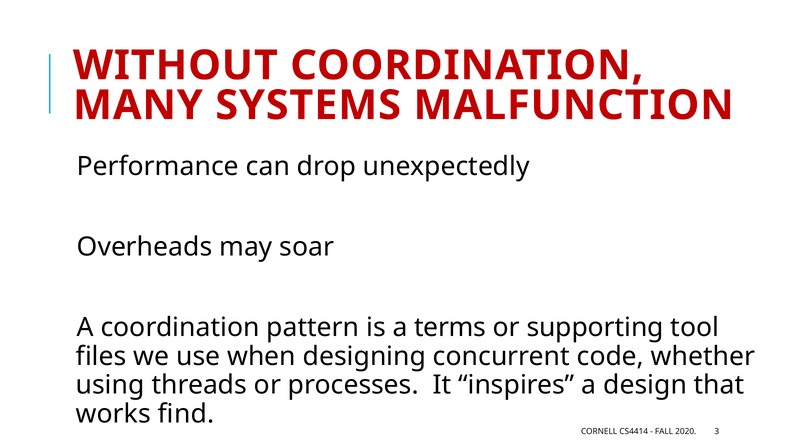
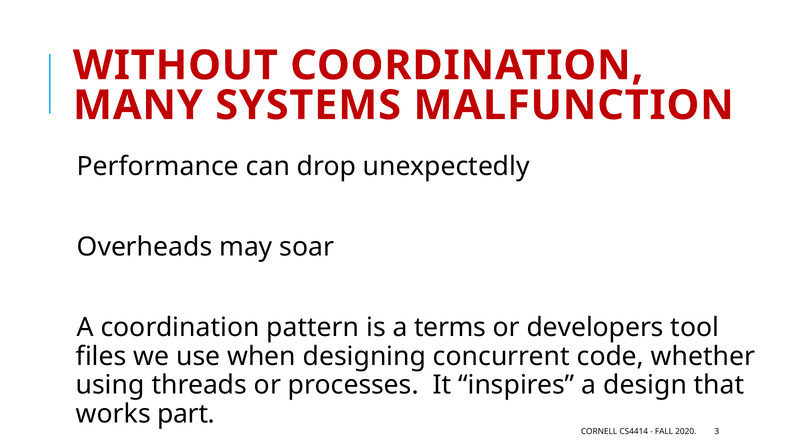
supporting: supporting -> developers
find: find -> part
